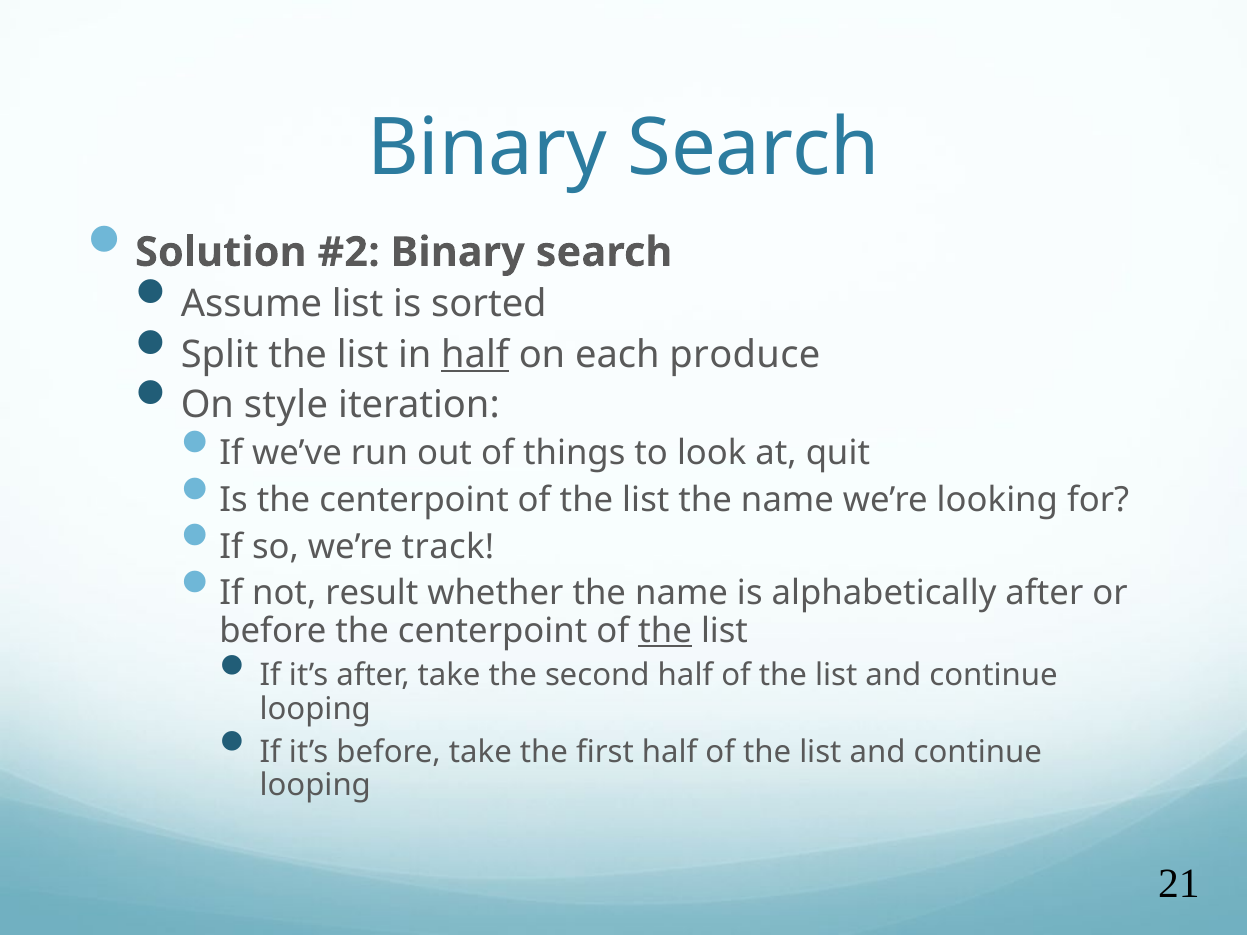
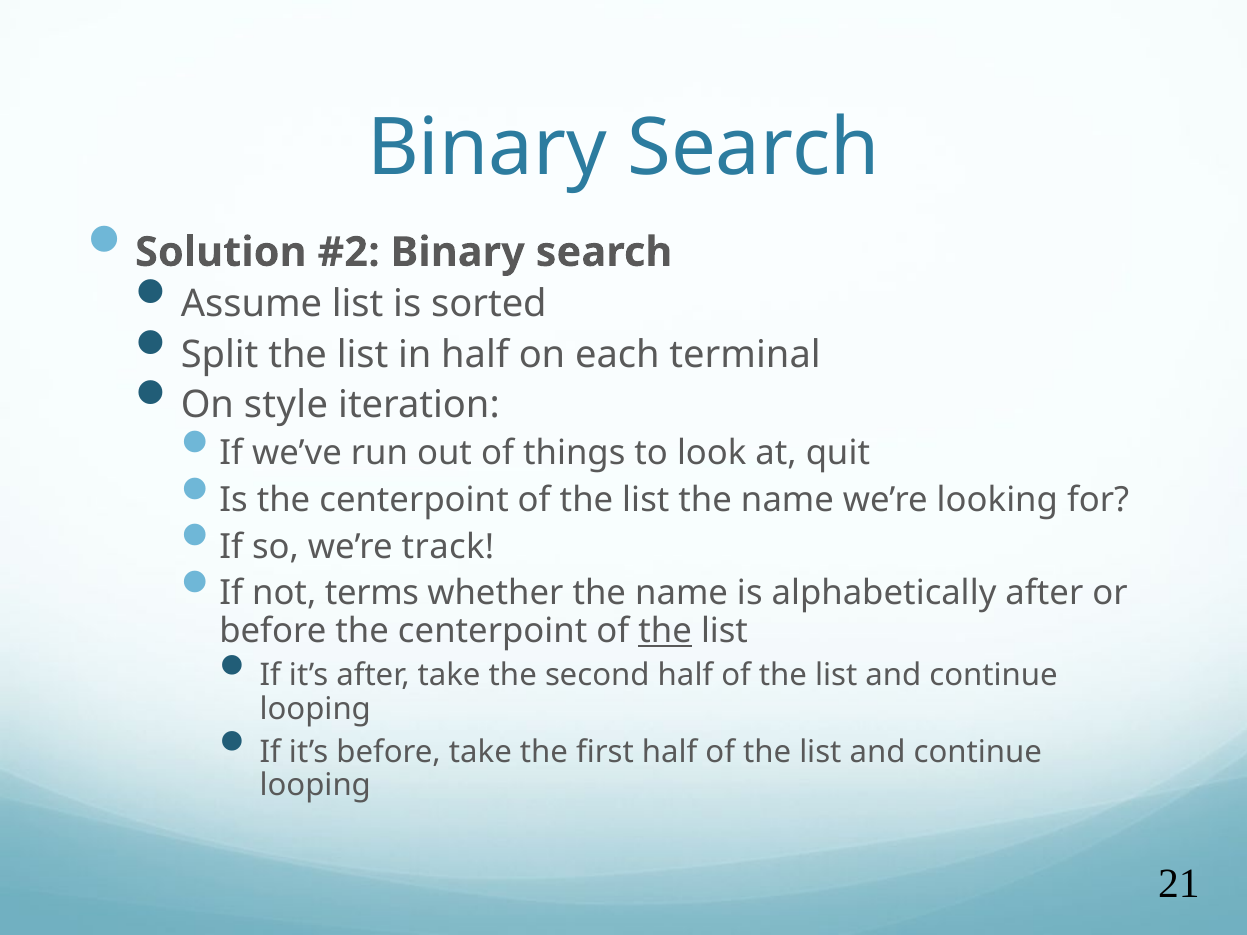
half at (475, 355) underline: present -> none
produce: produce -> terminal
result: result -> terms
